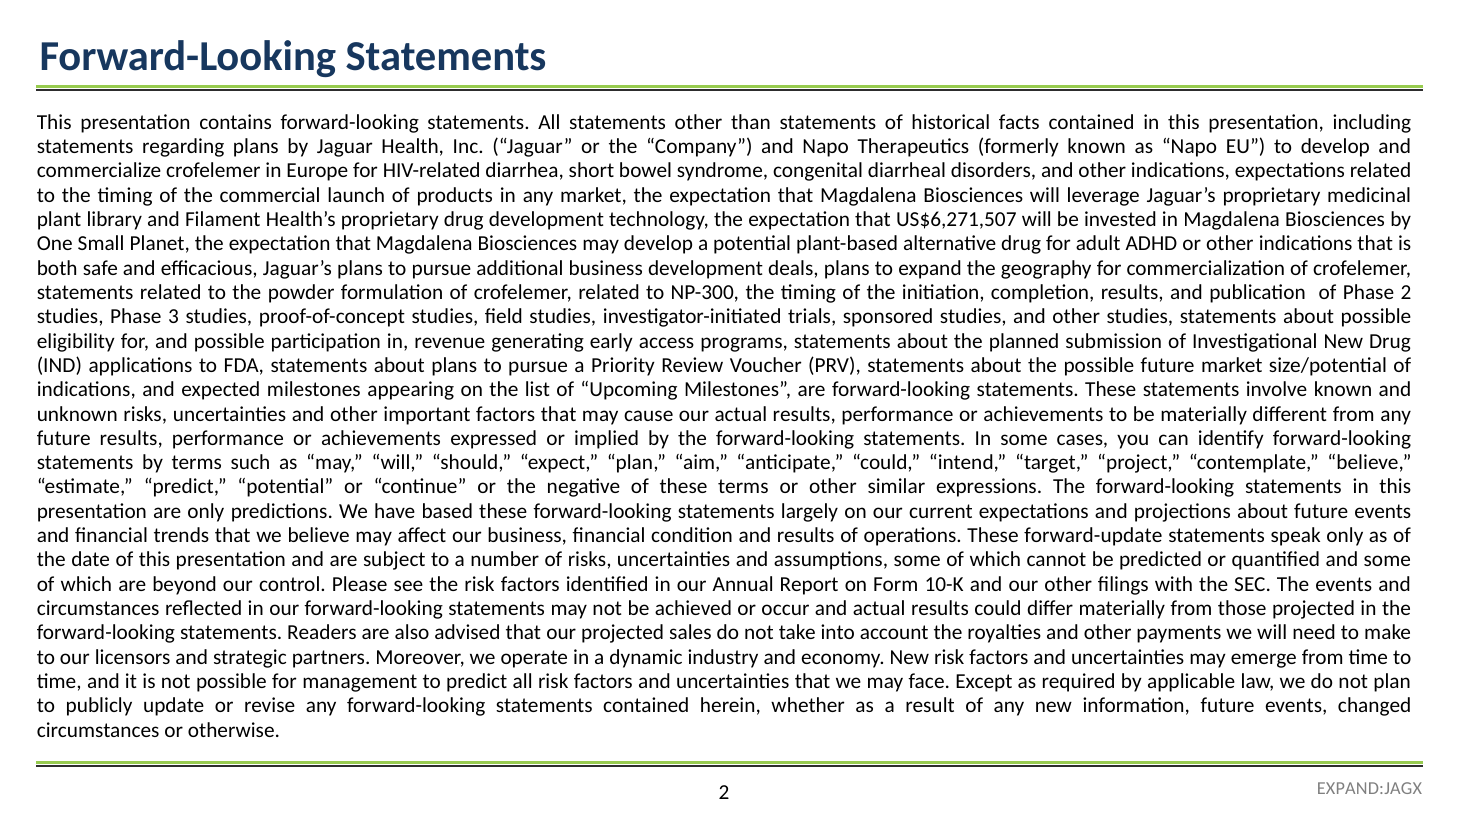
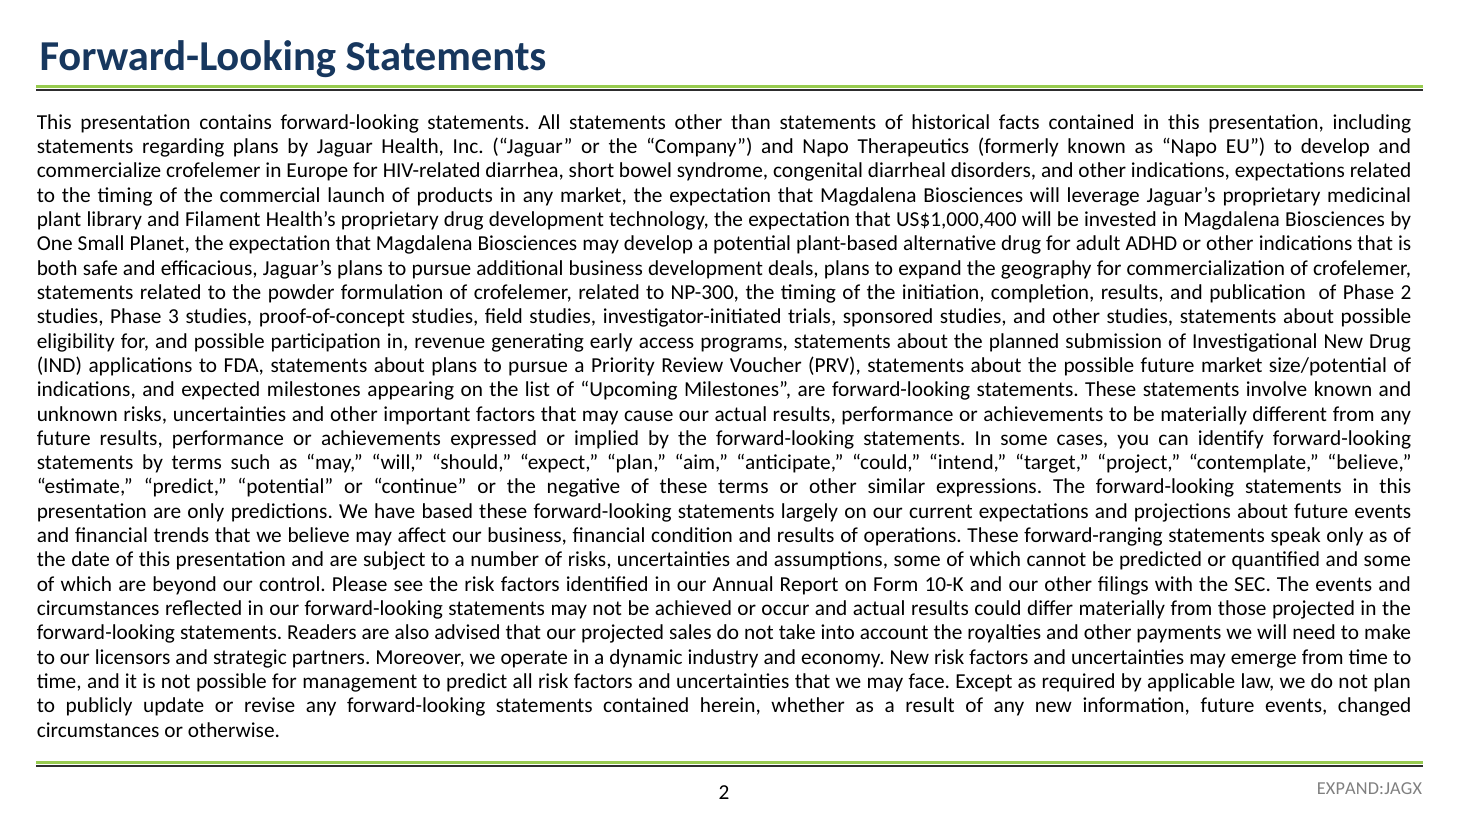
US$6,271,507: US$6,271,507 -> US$1,000,400
forward-update: forward-update -> forward-ranging
